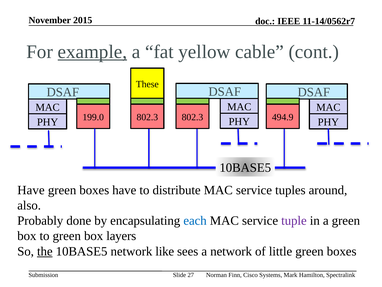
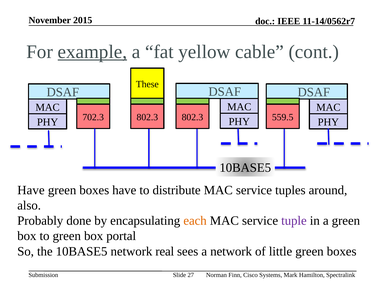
199.0: 199.0 -> 702.3
494.9: 494.9 -> 559.5
each colour: blue -> orange
layers: layers -> portal
the underline: present -> none
like: like -> real
